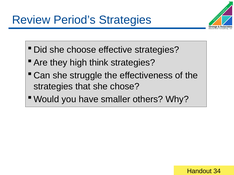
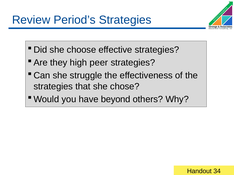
think: think -> peer
smaller: smaller -> beyond
